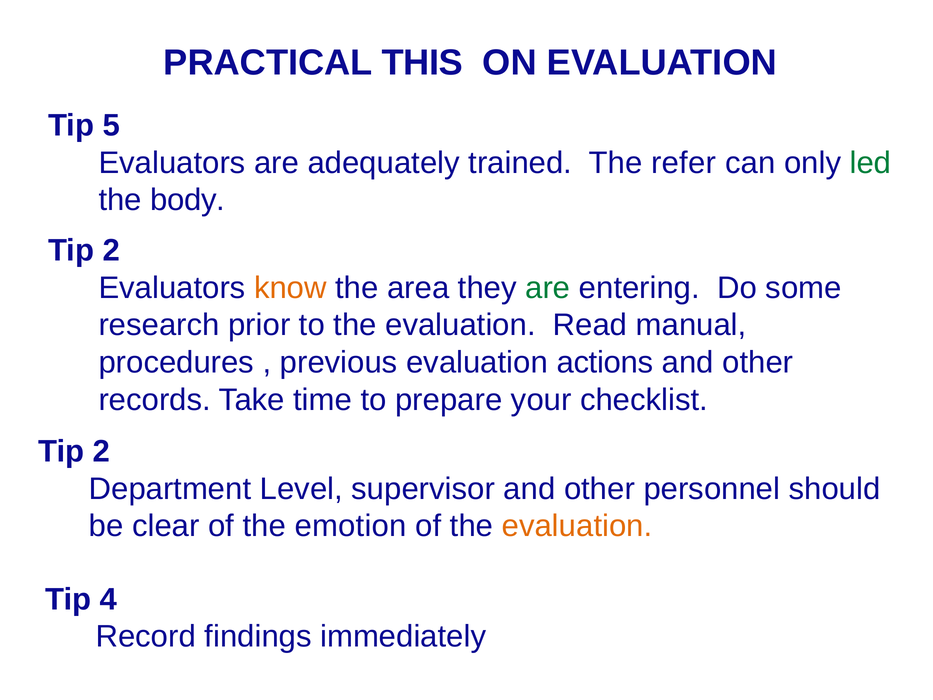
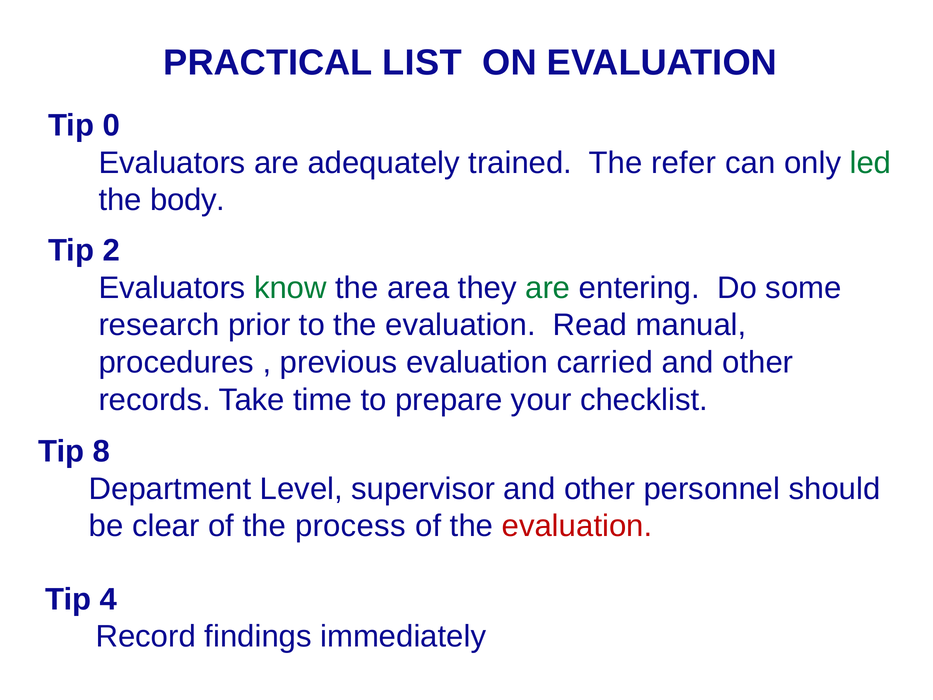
THIS: THIS -> LIST
5: 5 -> 0
know colour: orange -> green
actions: actions -> carried
2 at (102, 451): 2 -> 8
emotion: emotion -> process
evaluation at (577, 526) colour: orange -> red
